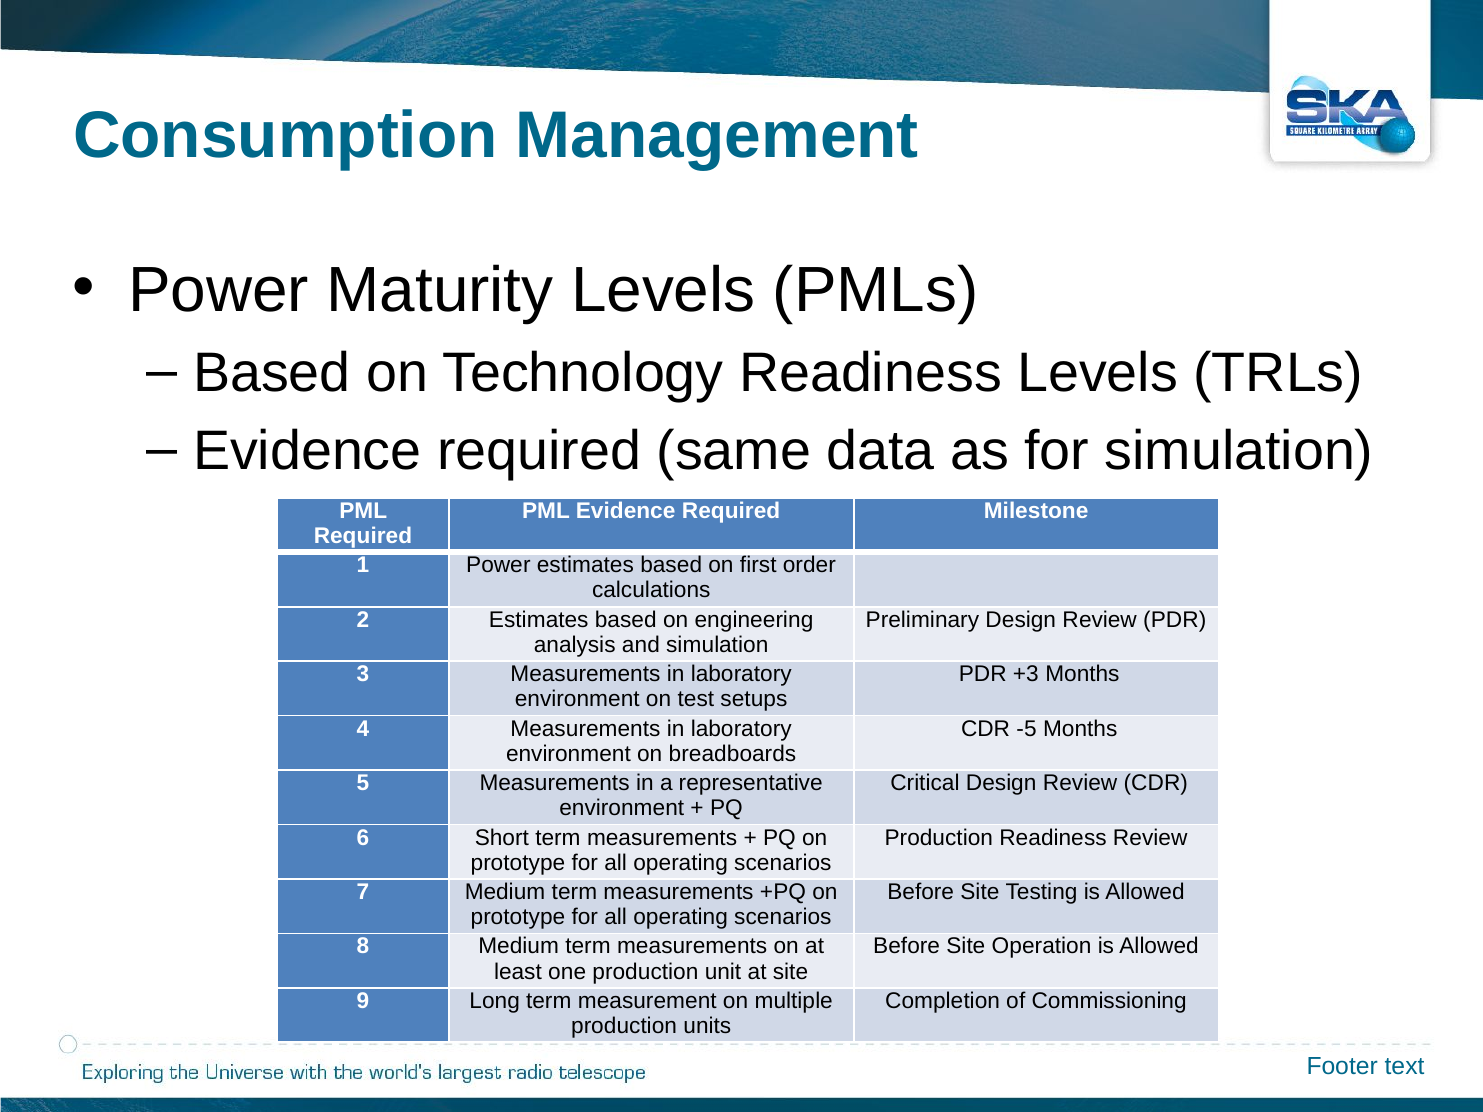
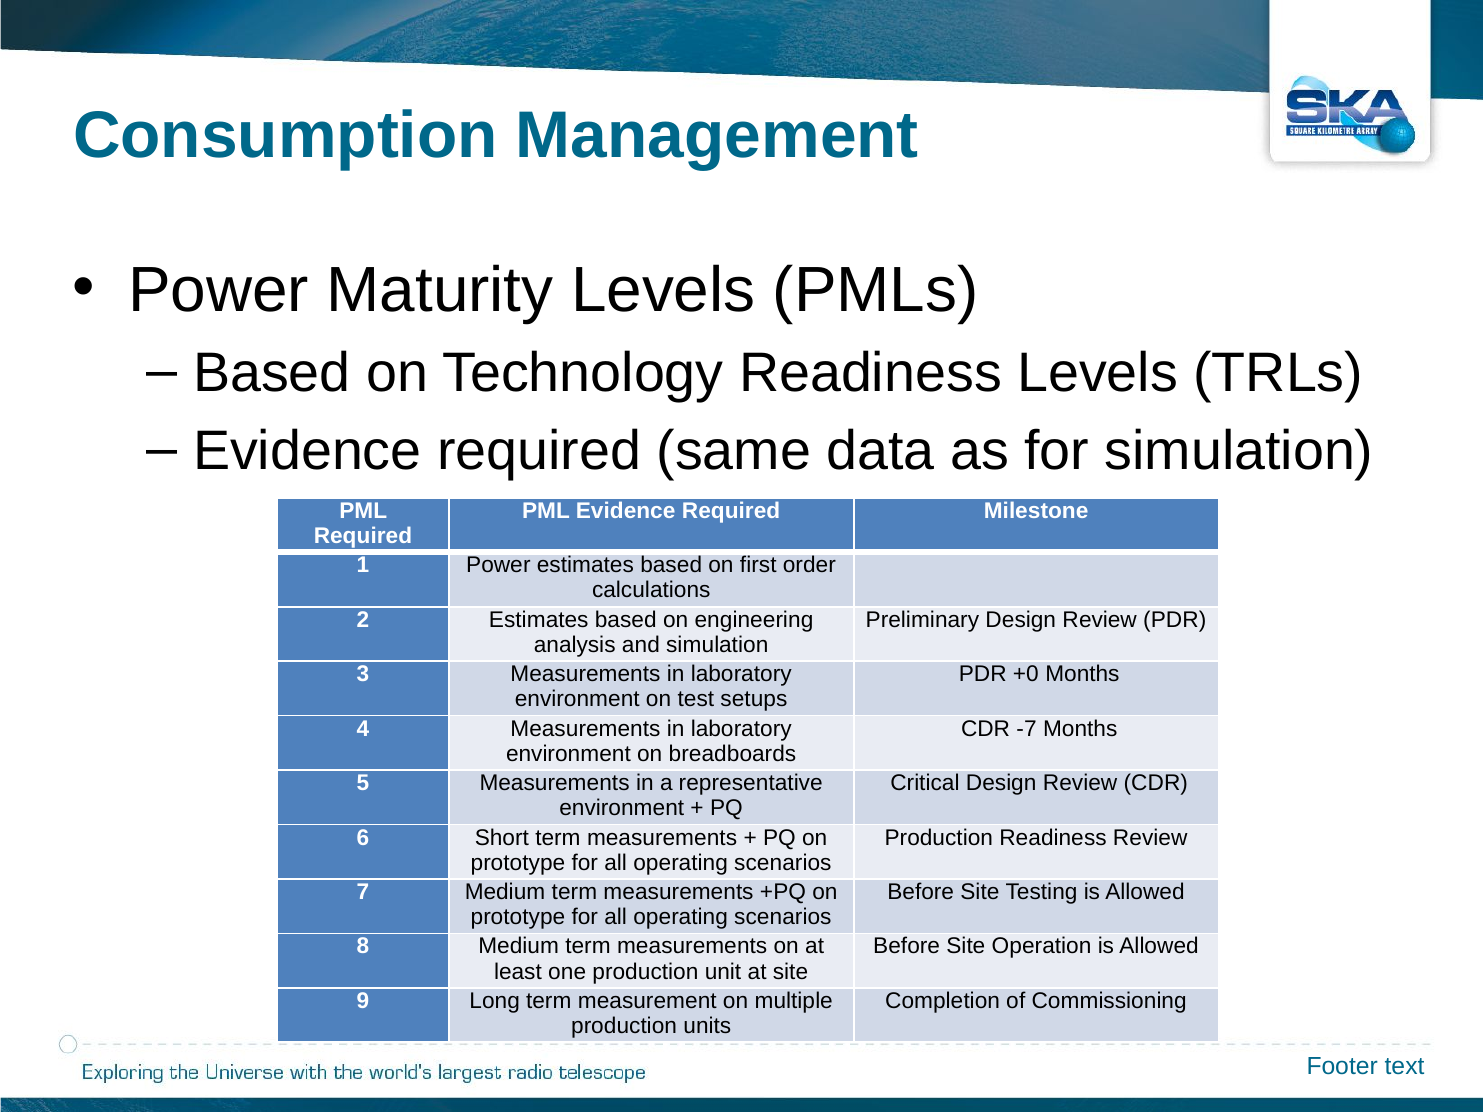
+3: +3 -> +0
-5: -5 -> -7
